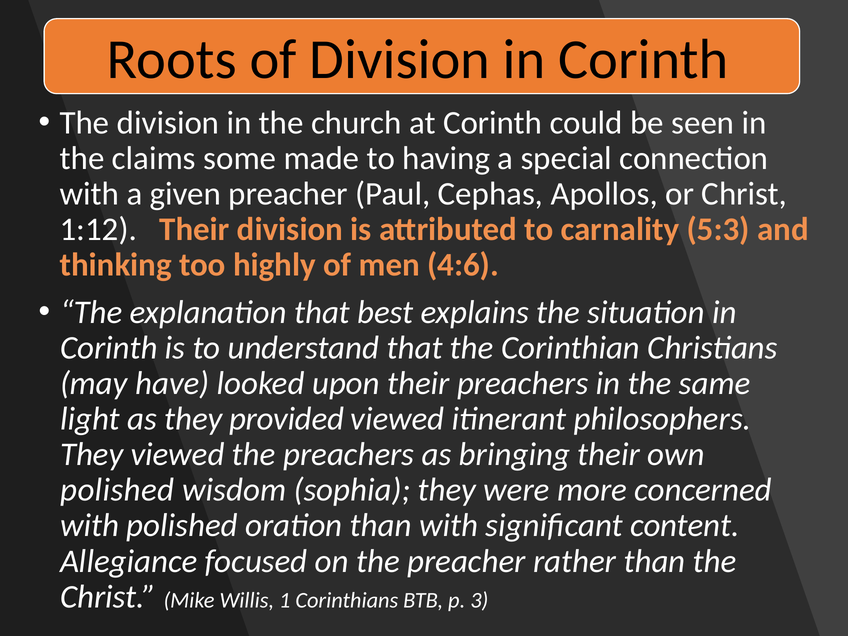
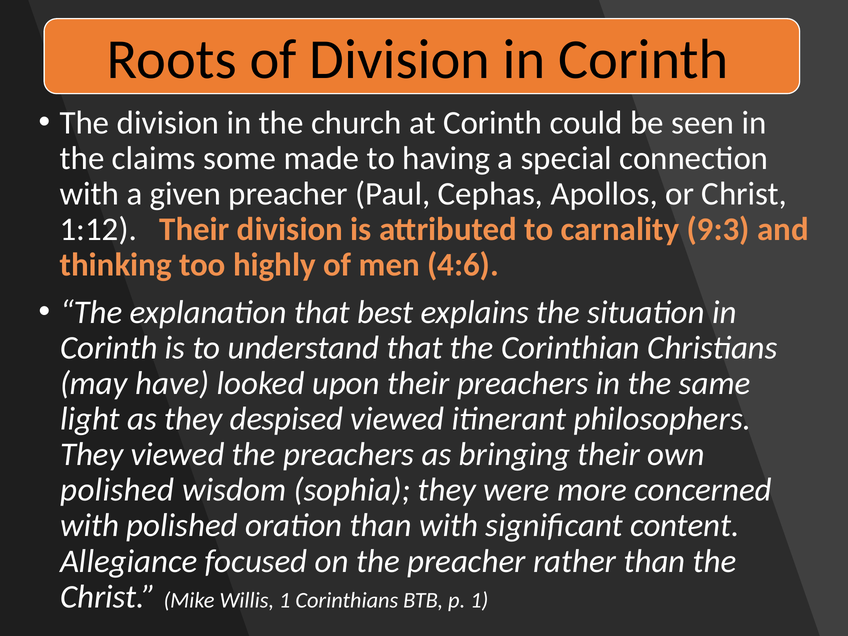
5:3: 5:3 -> 9:3
provided: provided -> despised
p 3: 3 -> 1
